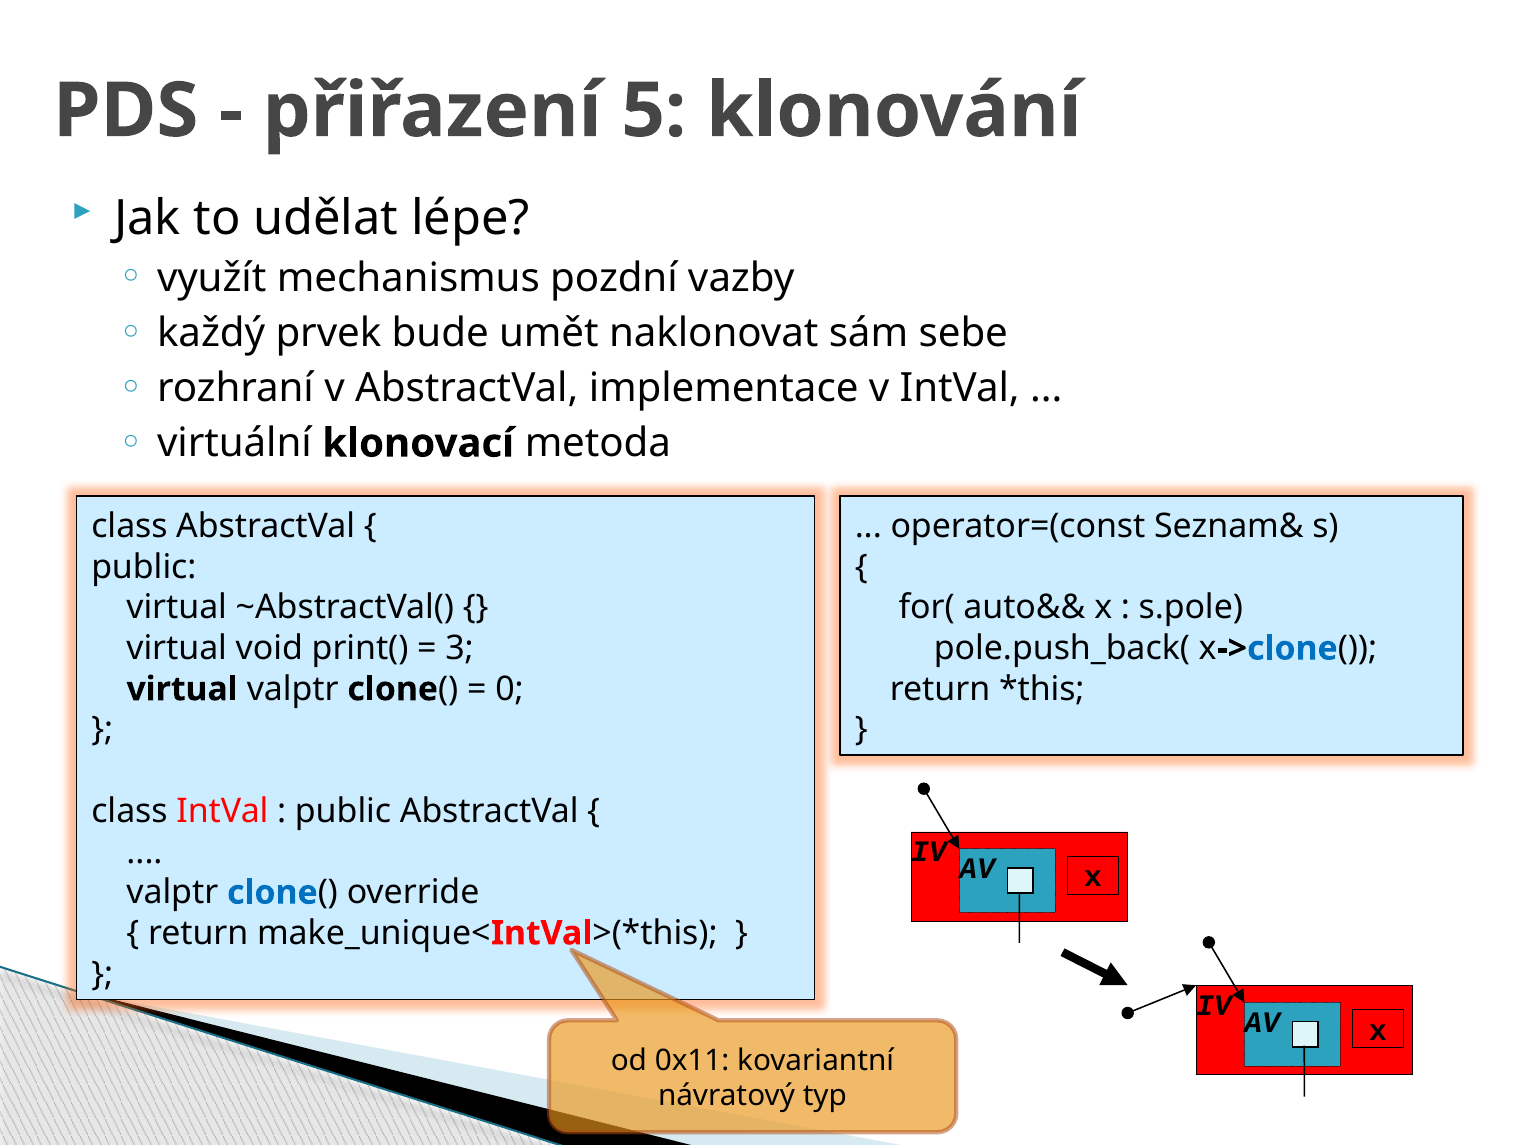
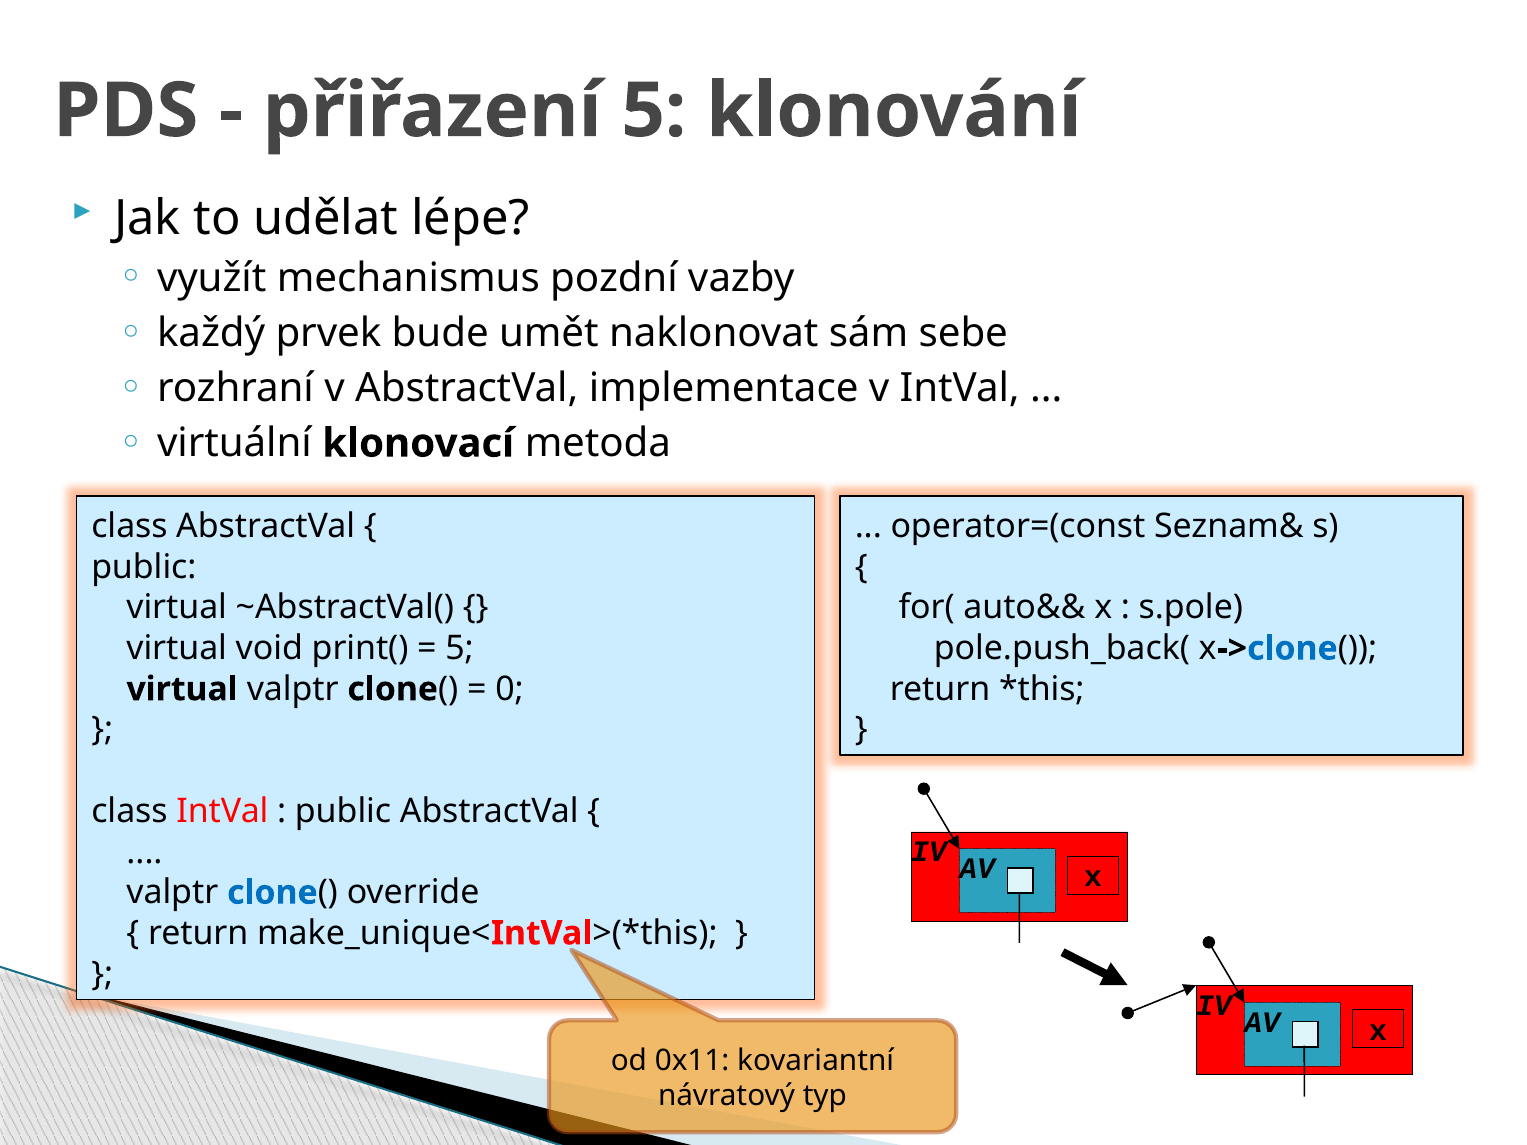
3 at (460, 649): 3 -> 5
